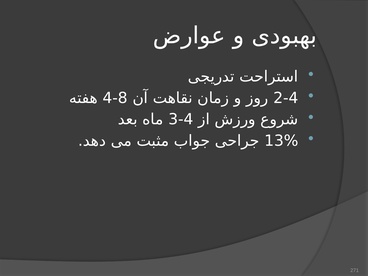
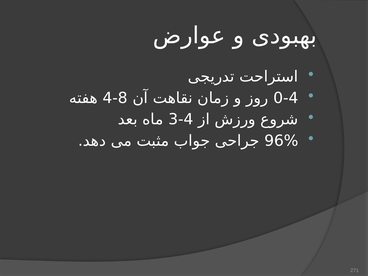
2-4: 2-4 -> 0-4
13%: 13% -> 96%
